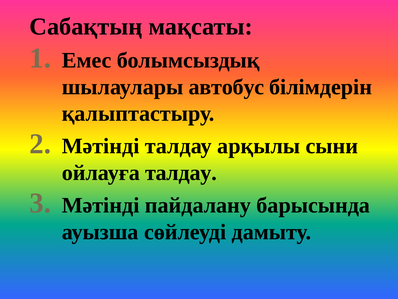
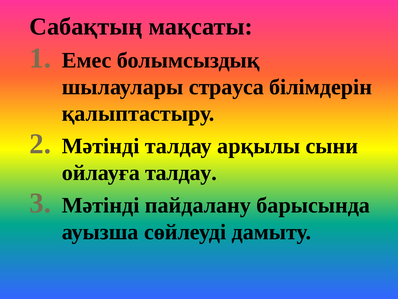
автобус: автобус -> страуса
